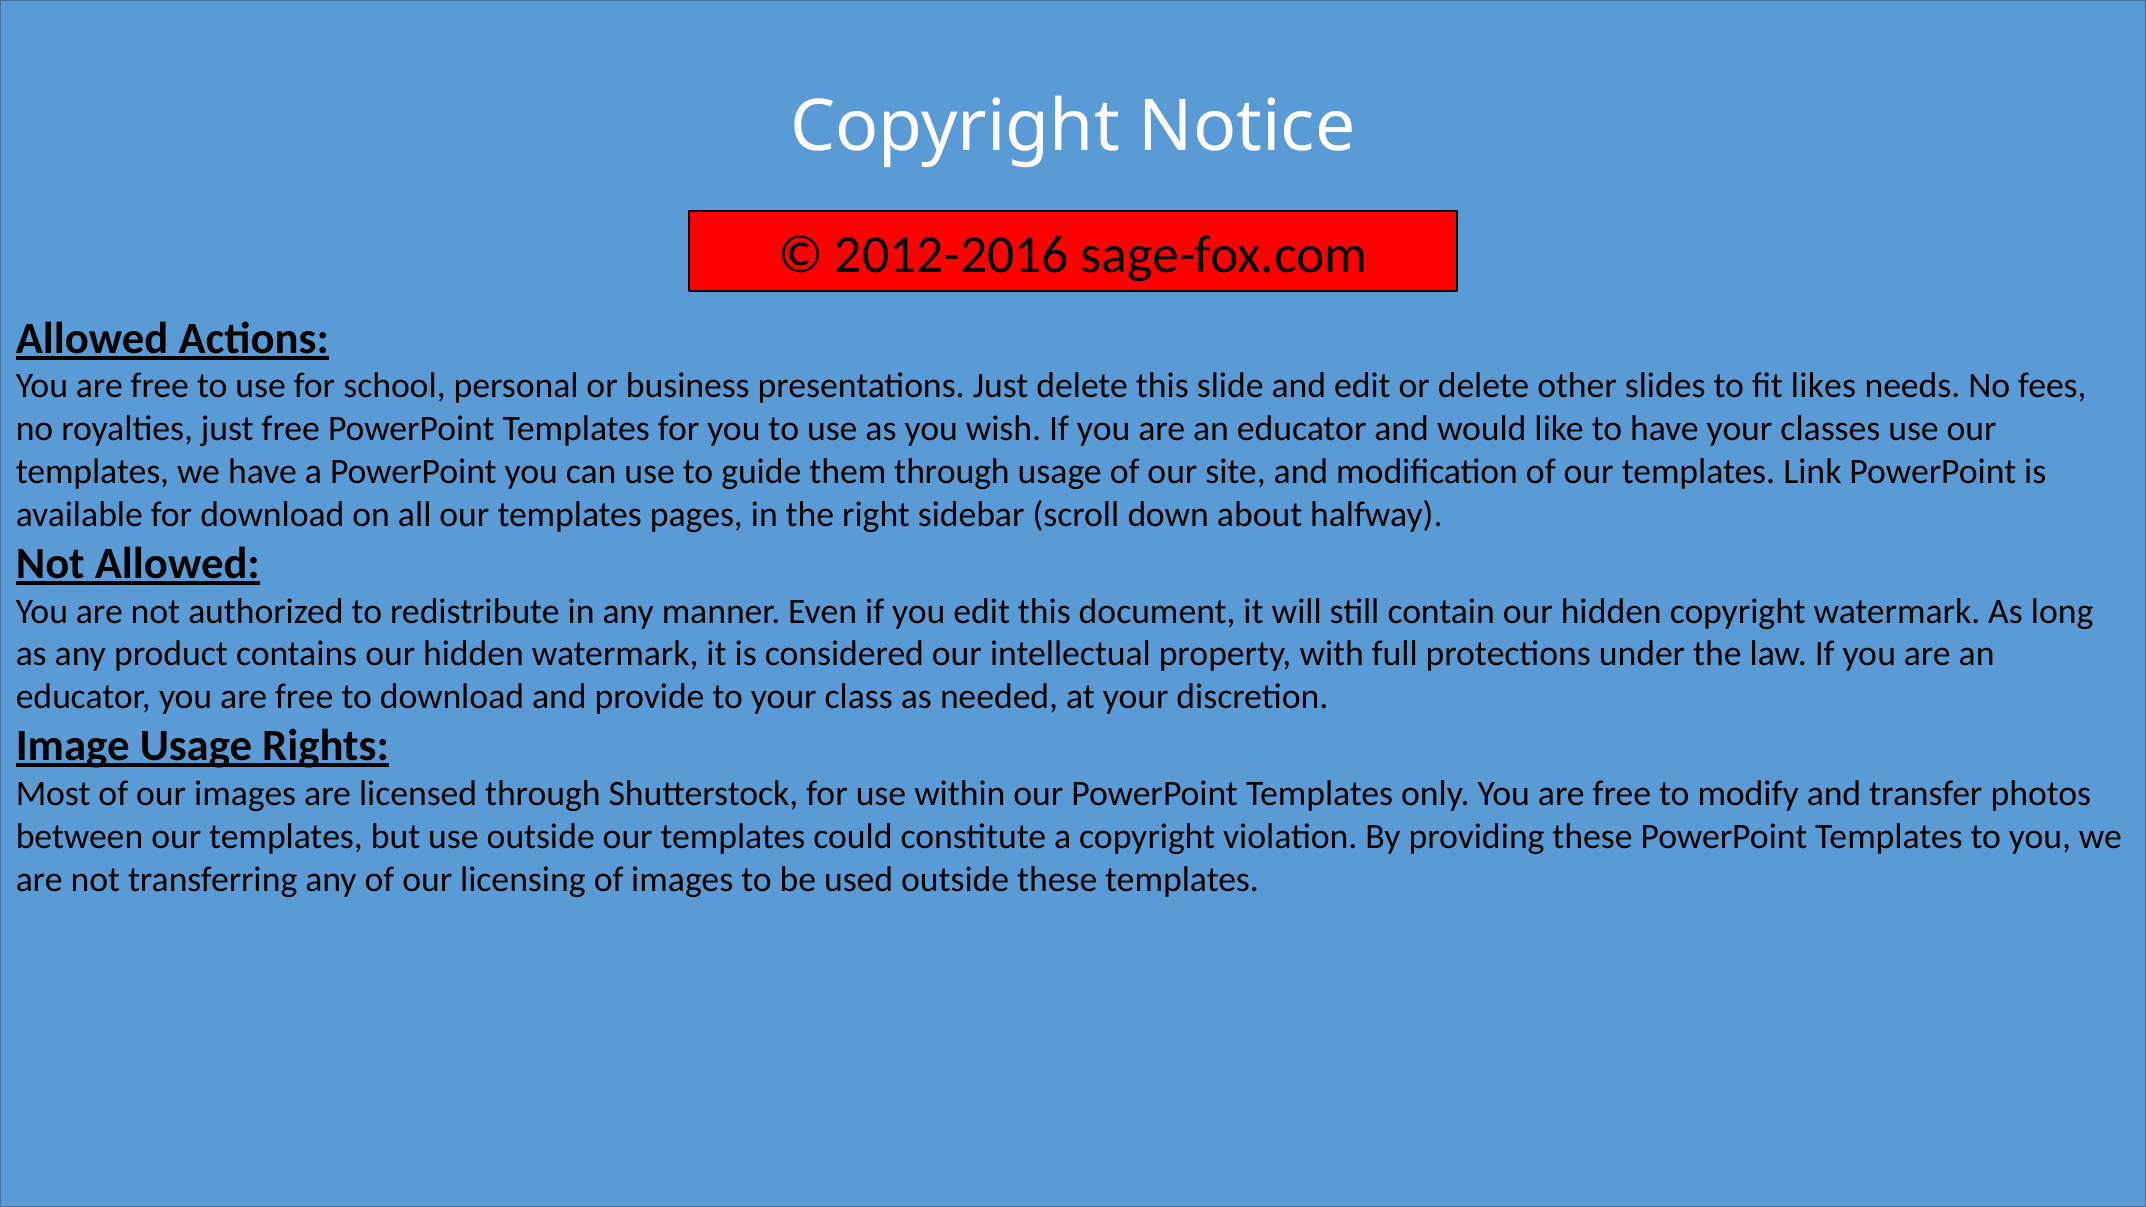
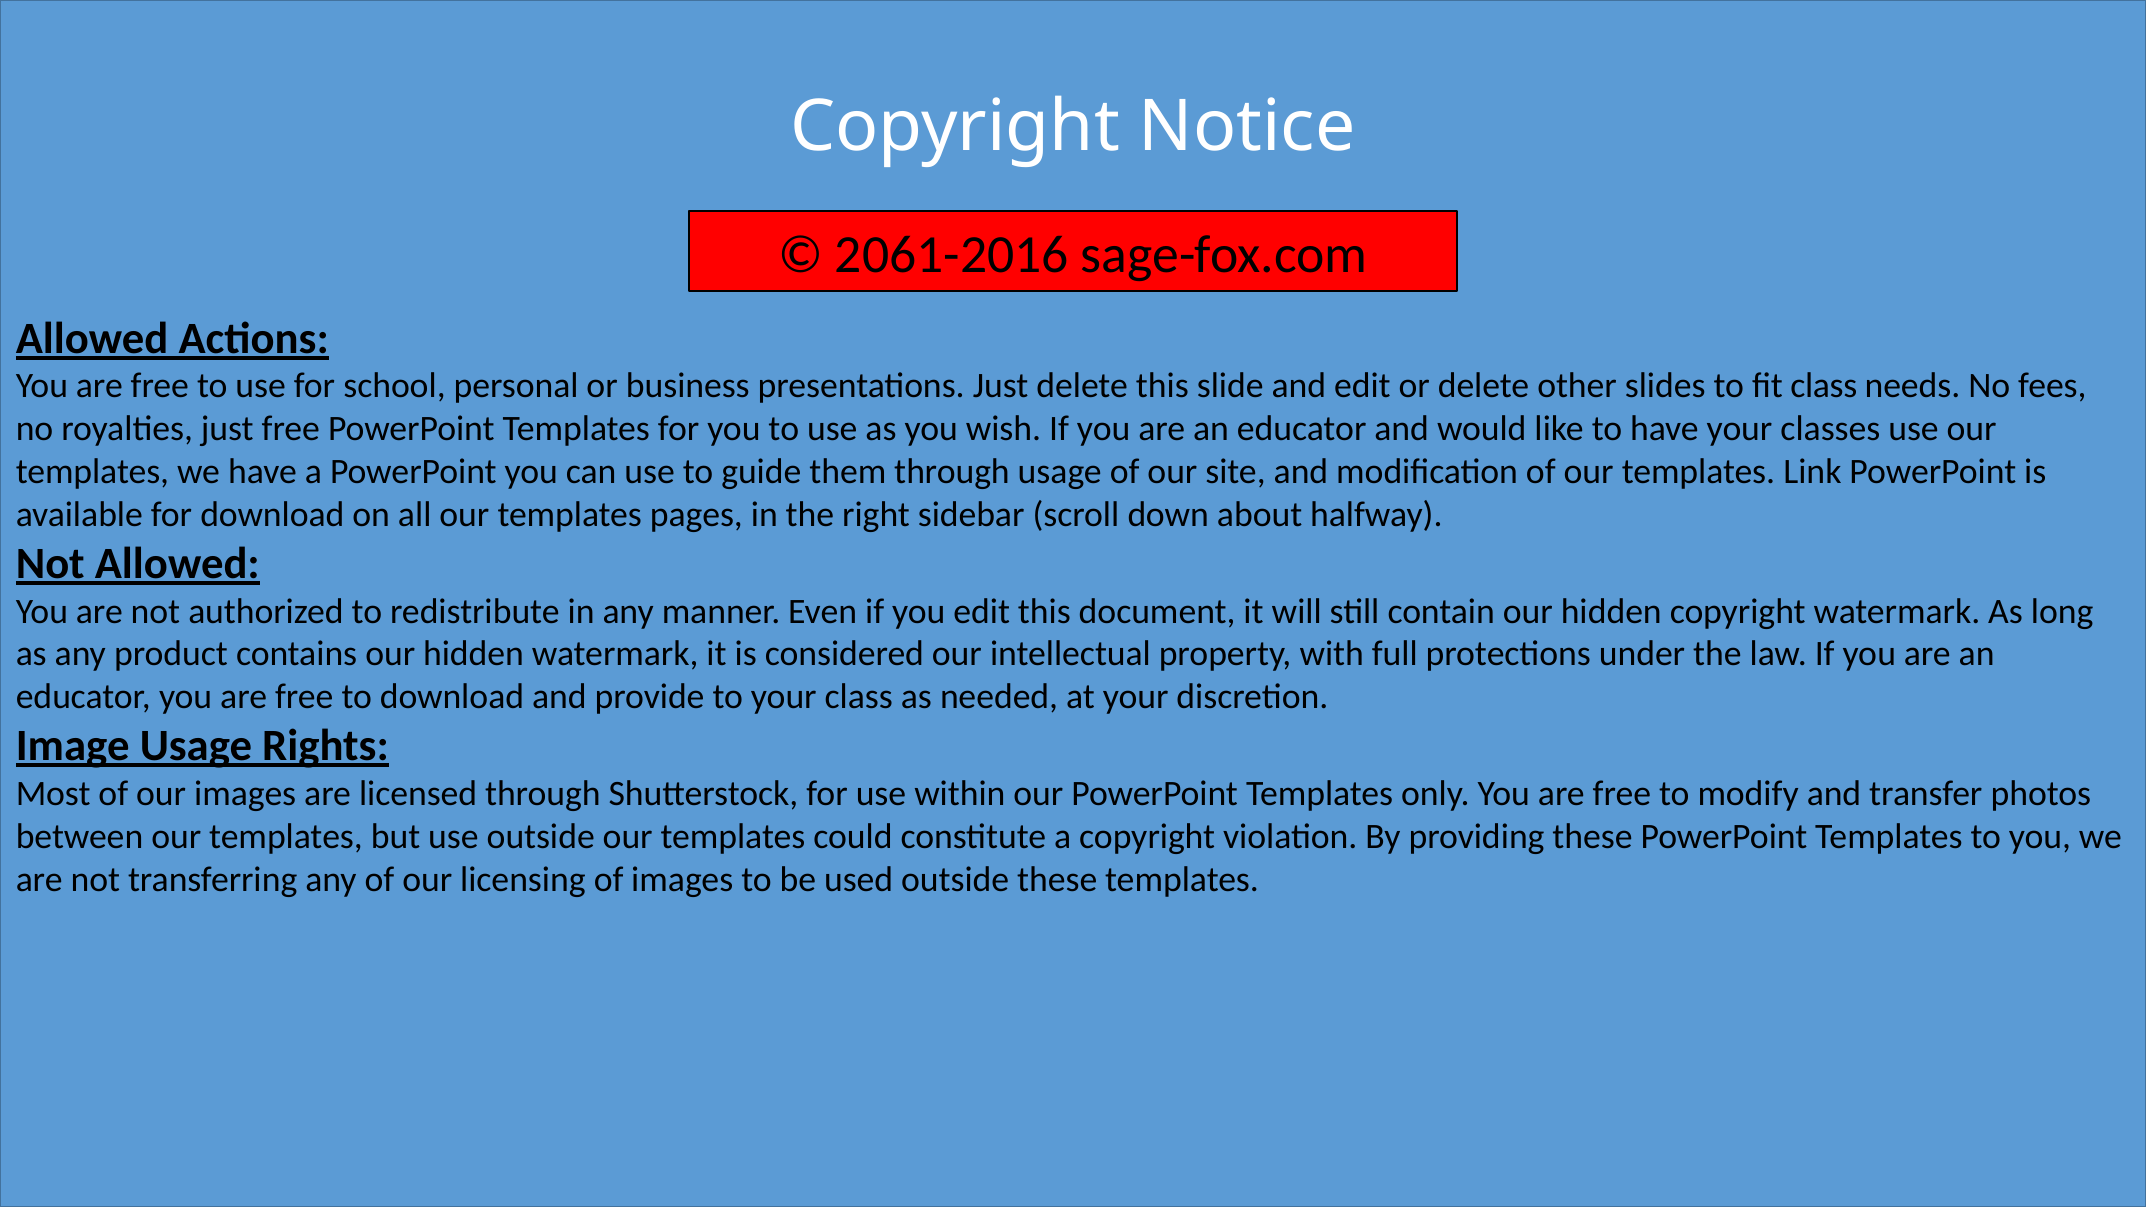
2012-2016: 2012-2016 -> 2061-2016
fit likes: likes -> class
